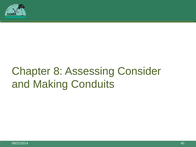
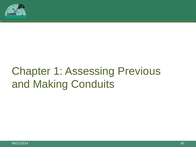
8: 8 -> 1
Consider: Consider -> Previous
